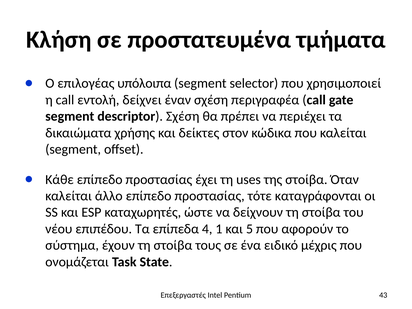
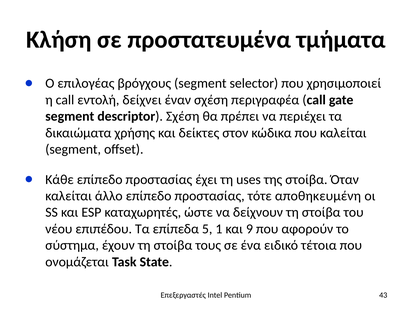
υπόλοιπα: υπόλοιπα -> βρόγχους
καταγράφονται: καταγράφονται -> αποθηκευμένη
4: 4 -> 5
5: 5 -> 9
μέχρις: μέχρις -> τέτοια
